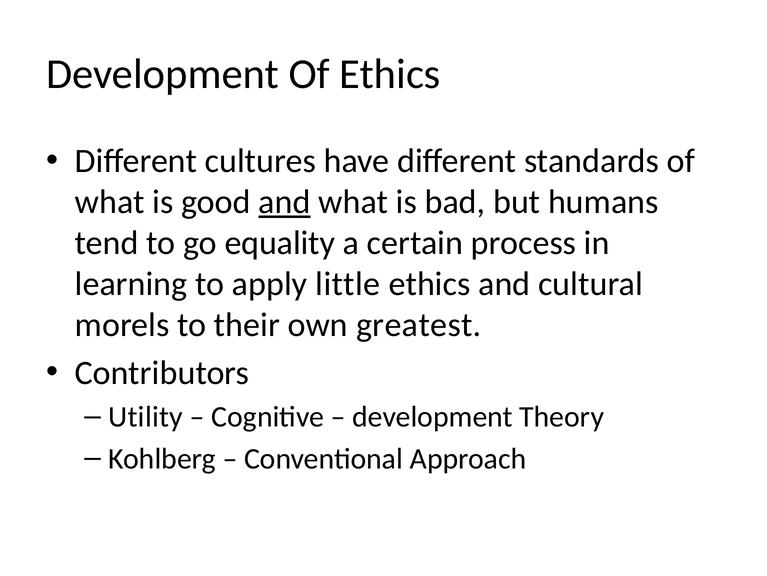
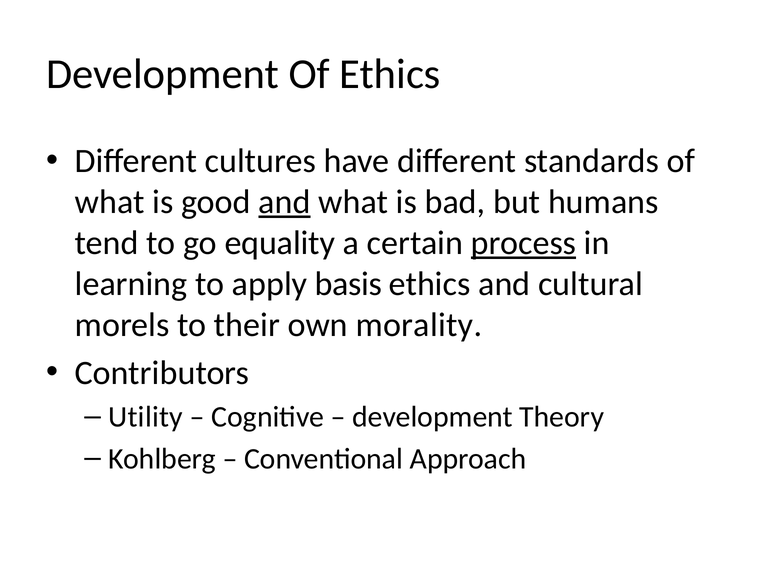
process underline: none -> present
little: little -> basis
greatest: greatest -> morality
